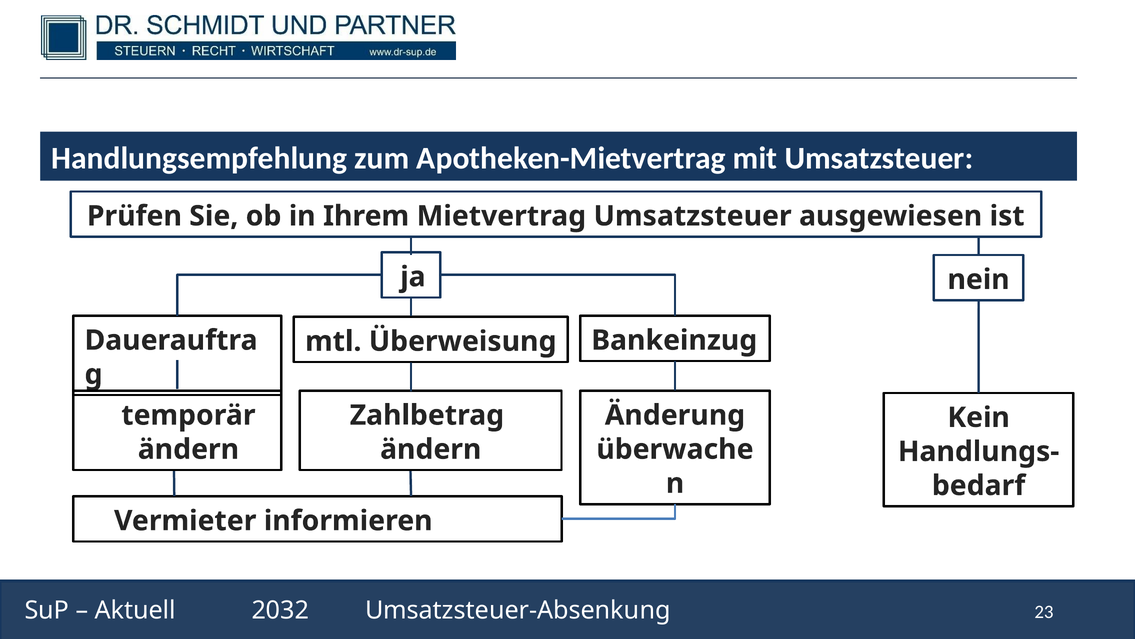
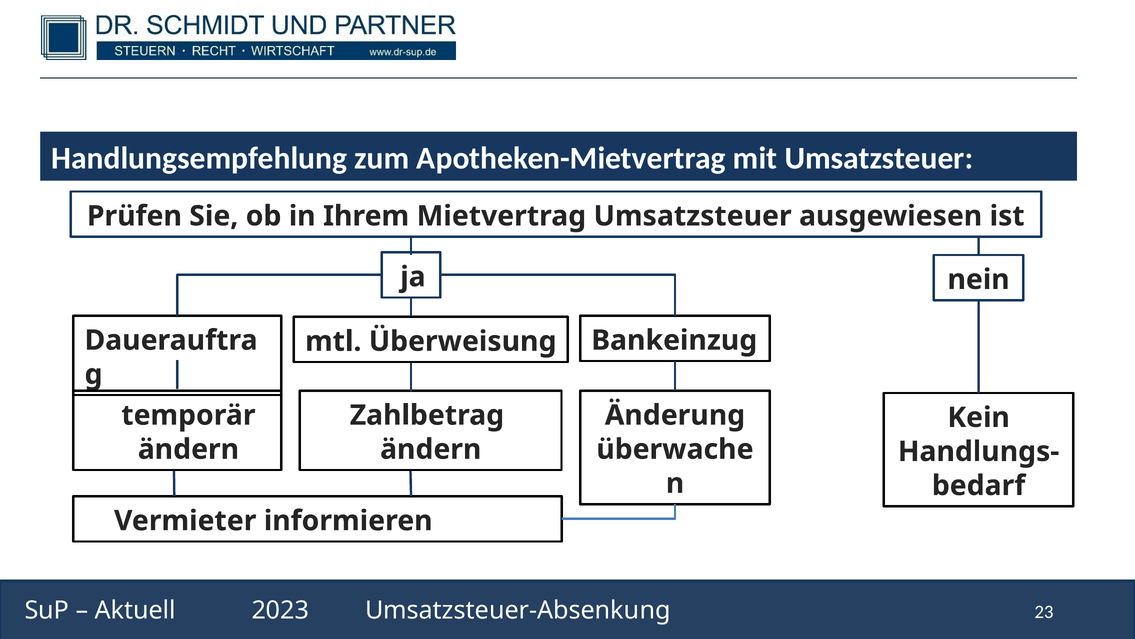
2032: 2032 -> 2023
